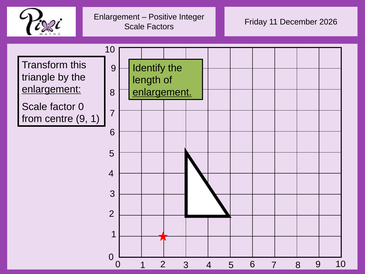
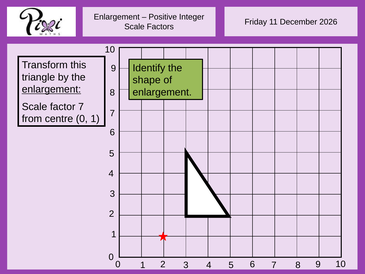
length: length -> shape
enlargement at (162, 92) underline: present -> none
factor 0: 0 -> 7
centre 9: 9 -> 0
